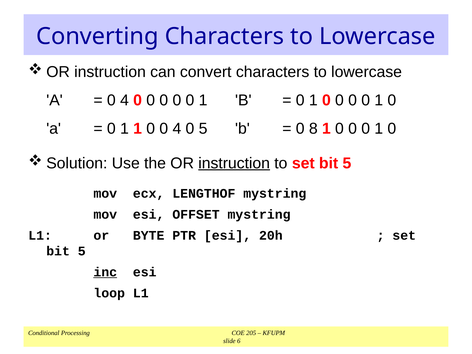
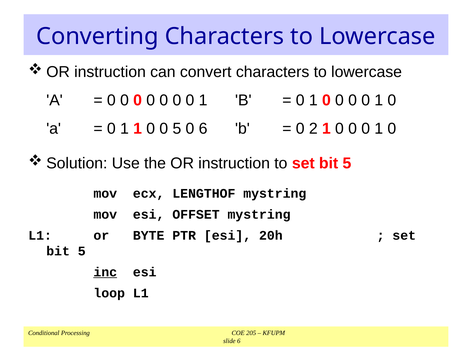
4 at (124, 100): 4 -> 0
0 0 4: 4 -> 5
0 5: 5 -> 6
8: 8 -> 2
instruction at (234, 163) underline: present -> none
